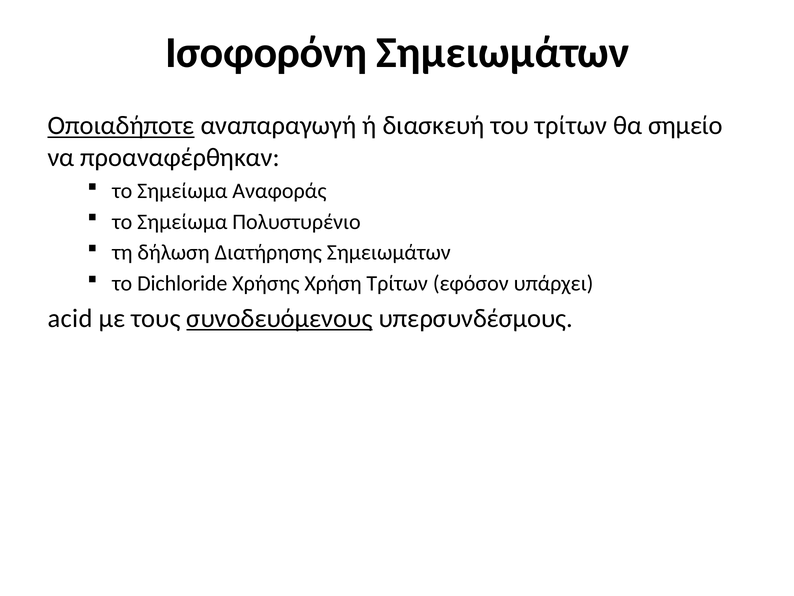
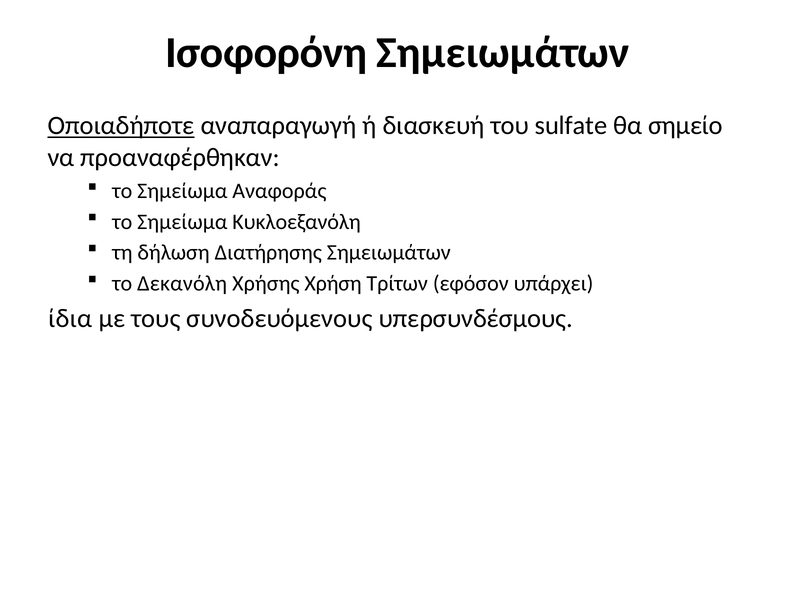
του τρίτων: τρίτων -> sulfate
Πολυστυρένιο: Πολυστυρένιο -> Κυκλοεξανόλη
Dichloride: Dichloride -> Δεκανόλη
acid: acid -> ίδια
συνοδευόμενους underline: present -> none
